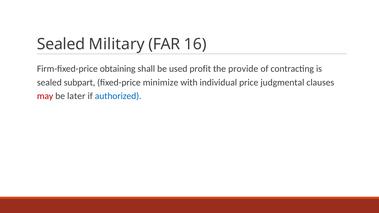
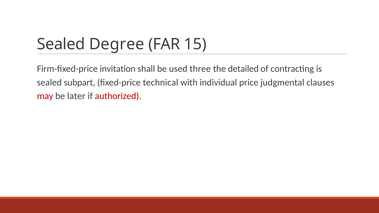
Military: Military -> Degree
16: 16 -> 15
obtaining: obtaining -> invitation
profit: profit -> three
provide: provide -> detailed
minimize: minimize -> technical
authorized colour: blue -> red
